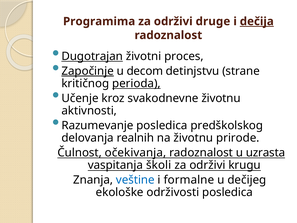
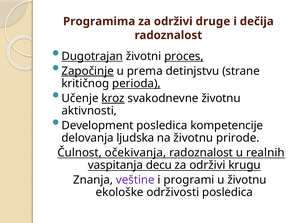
dečija underline: present -> none
proces underline: none -> present
decom: decom -> prema
kroz underline: none -> present
Razumevanje: Razumevanje -> Development
predškolskog: predškolskog -> kompetencije
realnih: realnih -> ljudska
uzrasta: uzrasta -> realnih
školi: školi -> decu
veštine colour: blue -> purple
formalne: formalne -> programi
u dečijeg: dečijeg -> životnu
